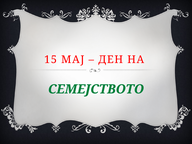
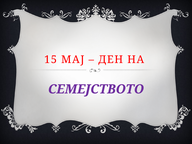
СЕМЕЈСТВОТО colour: green -> purple
